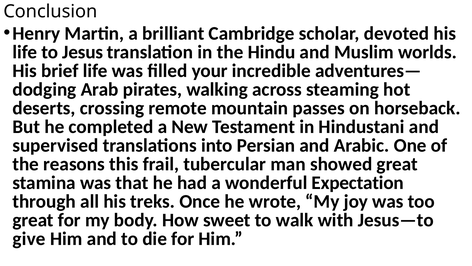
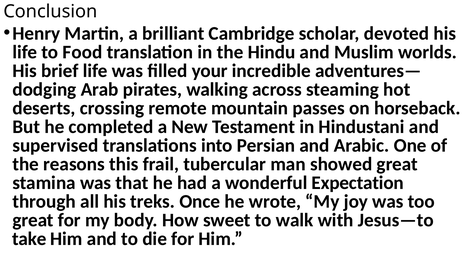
Jesus: Jesus -> Food
give: give -> take
